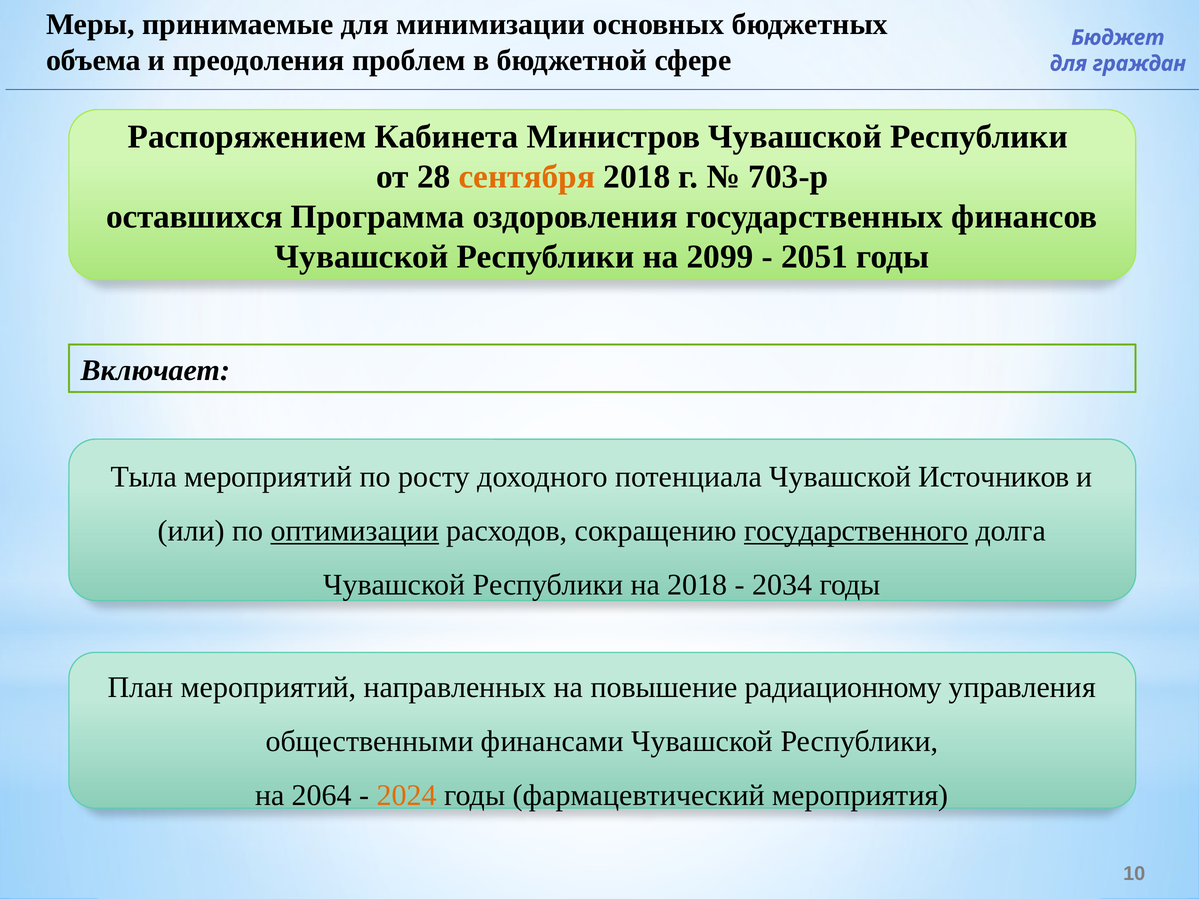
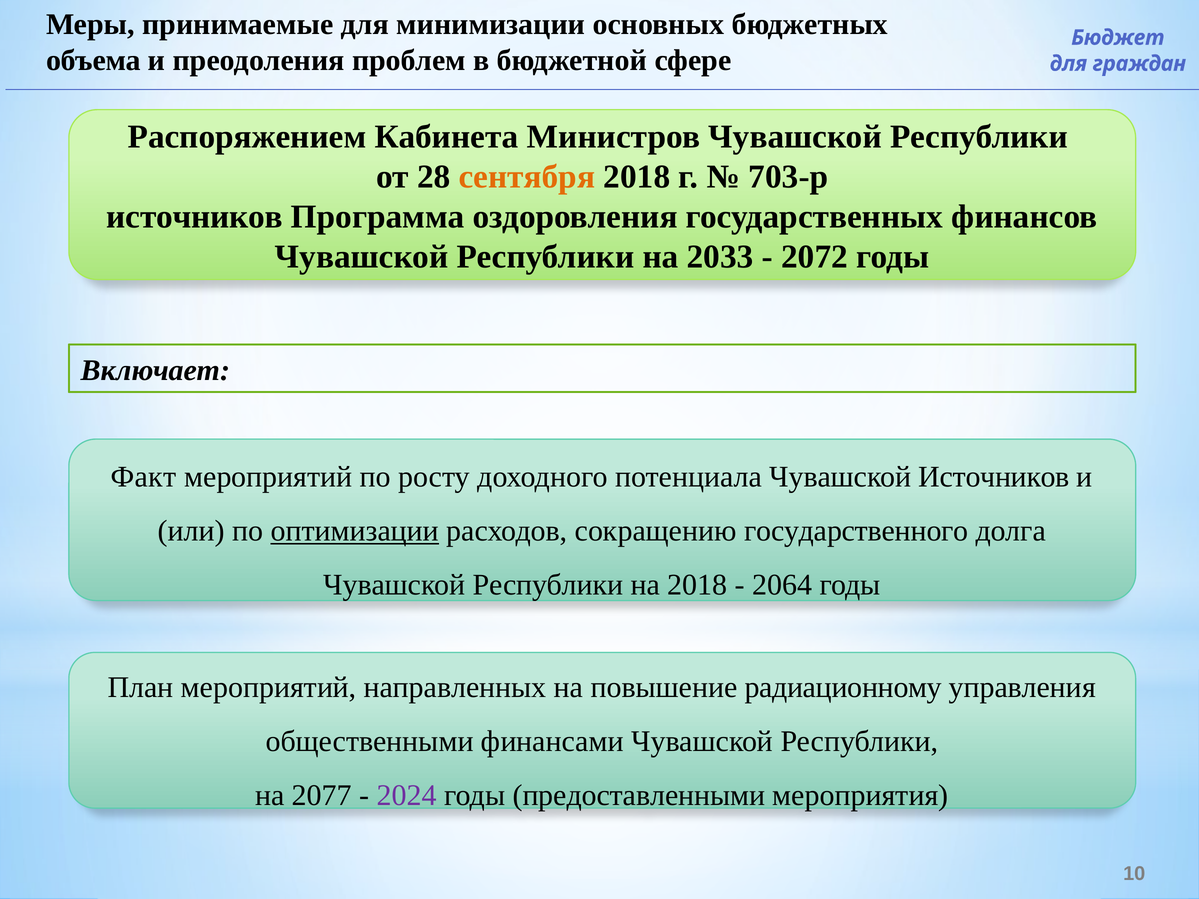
оставшихся at (195, 217): оставшихся -> источников
2099: 2099 -> 2033
2051: 2051 -> 2072
Тыла: Тыла -> Факт
государственного underline: present -> none
2034: 2034 -> 2064
2064: 2064 -> 2077
2024 colour: orange -> purple
фармацевтический: фармацевтический -> предоставленными
